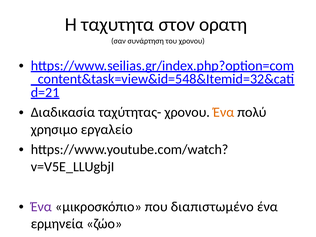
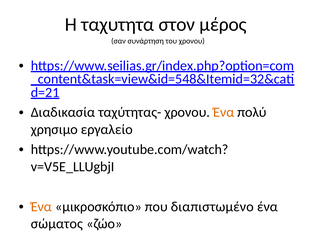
ορατη: ορατη -> μέρος
Ένα at (41, 207) colour: purple -> orange
ερμηνεία: ερμηνεία -> σώματος
